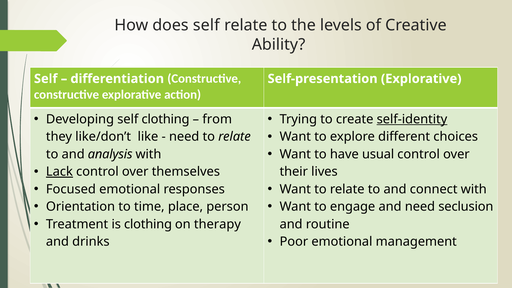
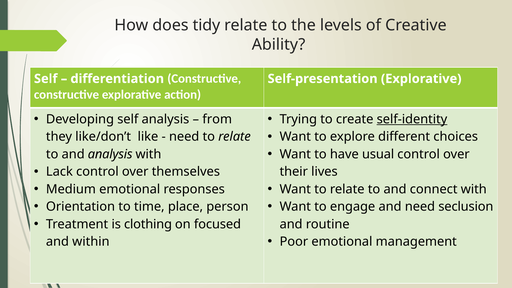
does self: self -> tidy
self clothing: clothing -> analysis
Lack underline: present -> none
Focused: Focused -> Medium
therapy: therapy -> focused
drinks: drinks -> within
